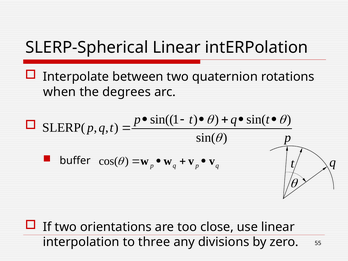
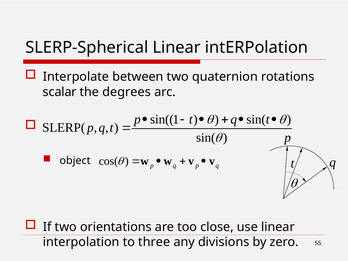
when: when -> scalar
buffer: buffer -> object
